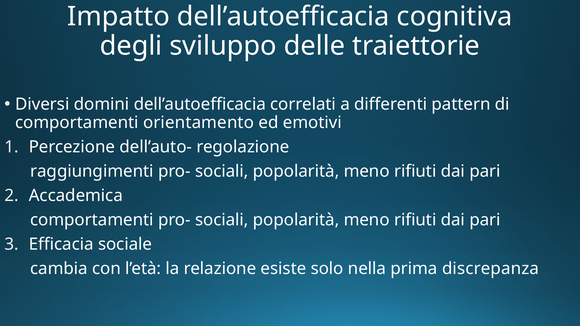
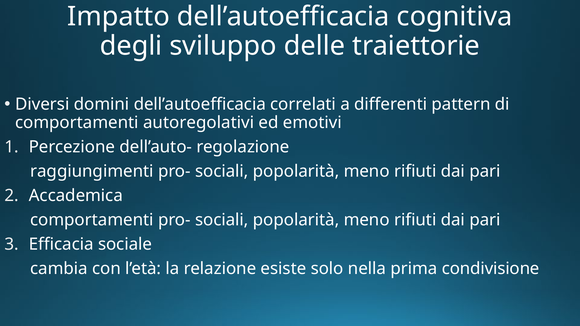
orientamento: orientamento -> autoregolativi
discrepanza: discrepanza -> condivisione
